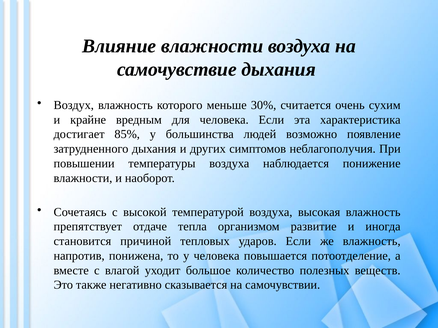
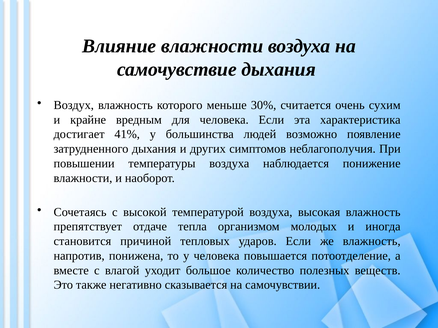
85%: 85% -> 41%
развитие: развитие -> молодых
